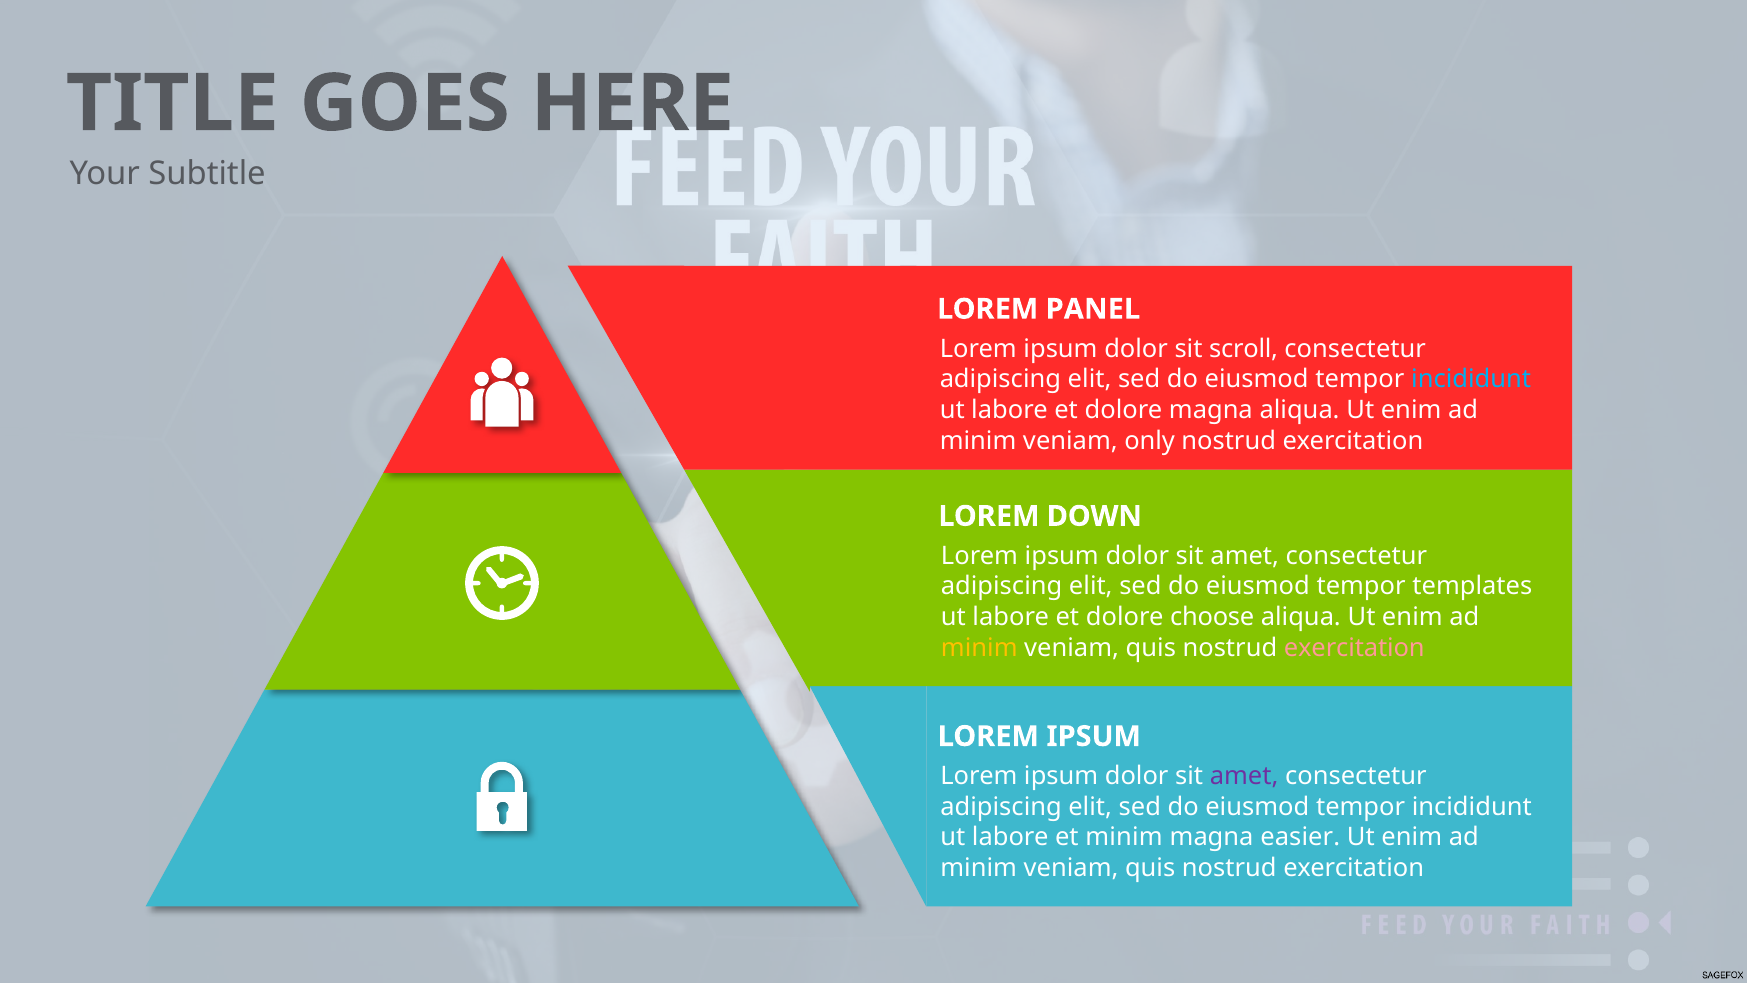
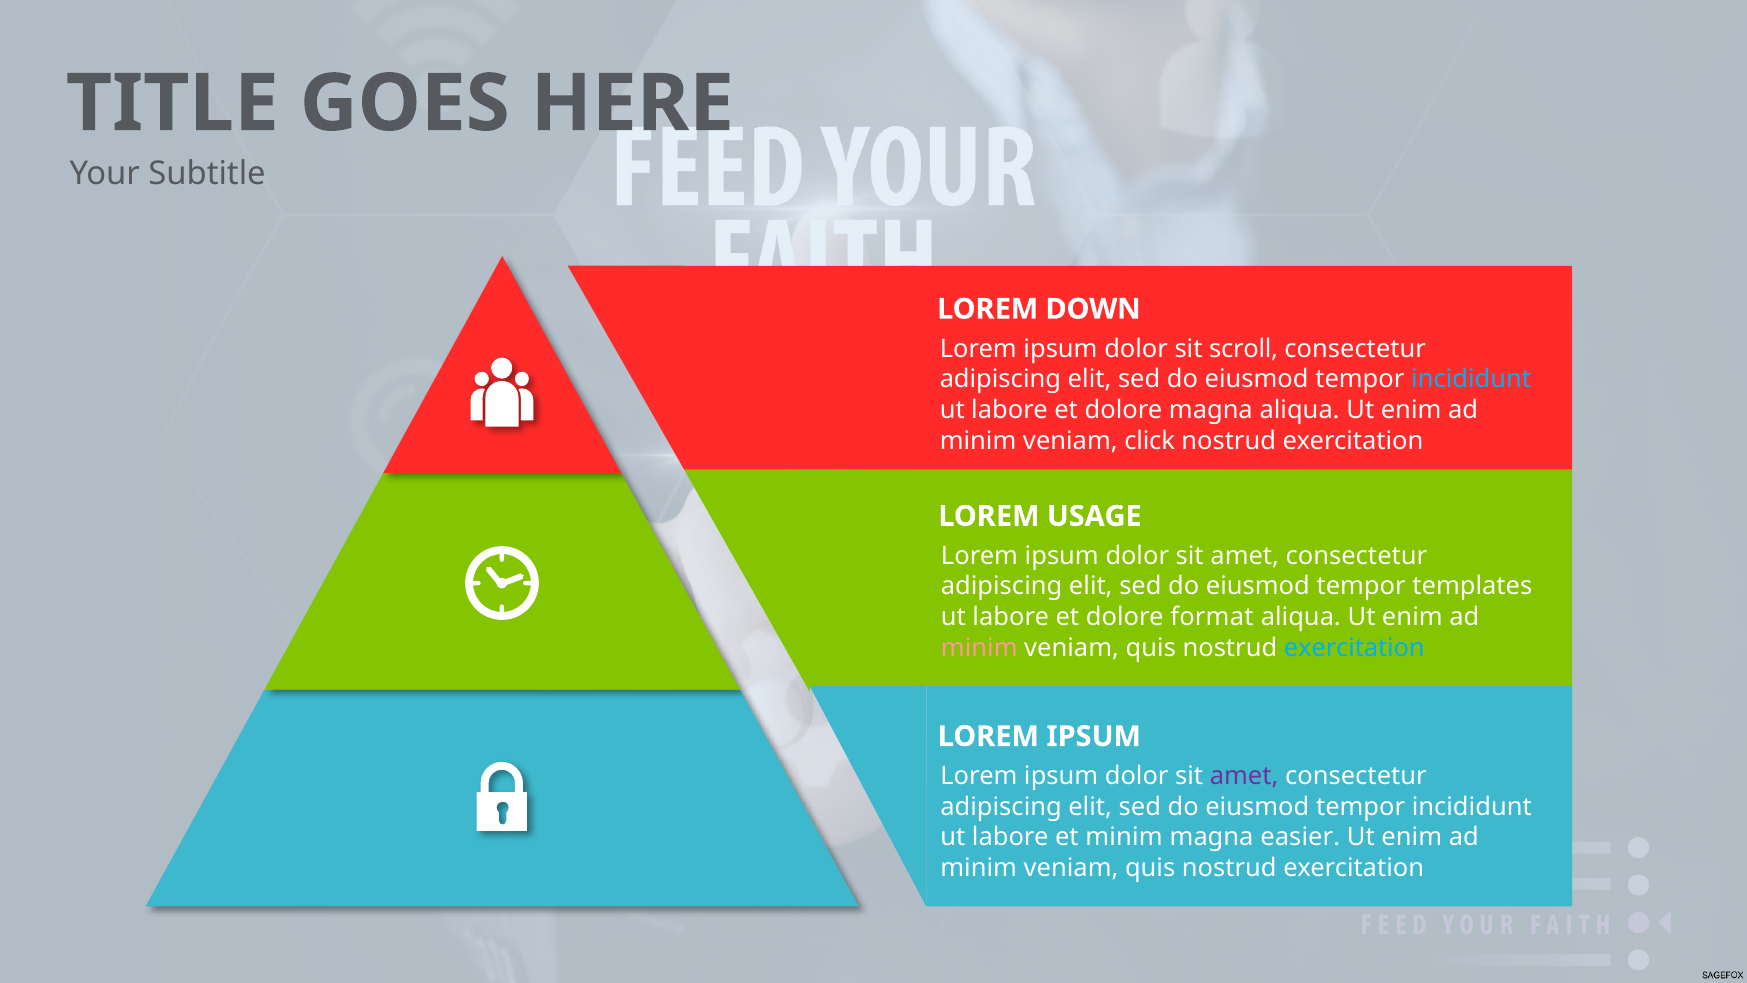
PANEL: PANEL -> DOWN
only: only -> click
DOWN: DOWN -> USAGE
choose: choose -> format
minim at (979, 648) colour: yellow -> pink
exercitation at (1354, 648) colour: pink -> light blue
